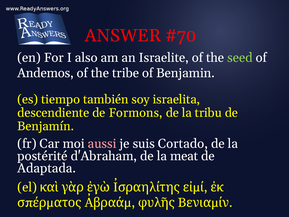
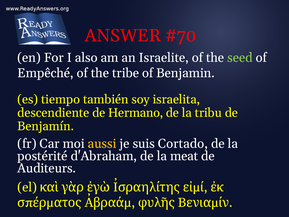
Andemos: Andemos -> Empêché
Formons: Formons -> Hermano
aussi colour: pink -> yellow
Adaptada: Adaptada -> Auditeurs
